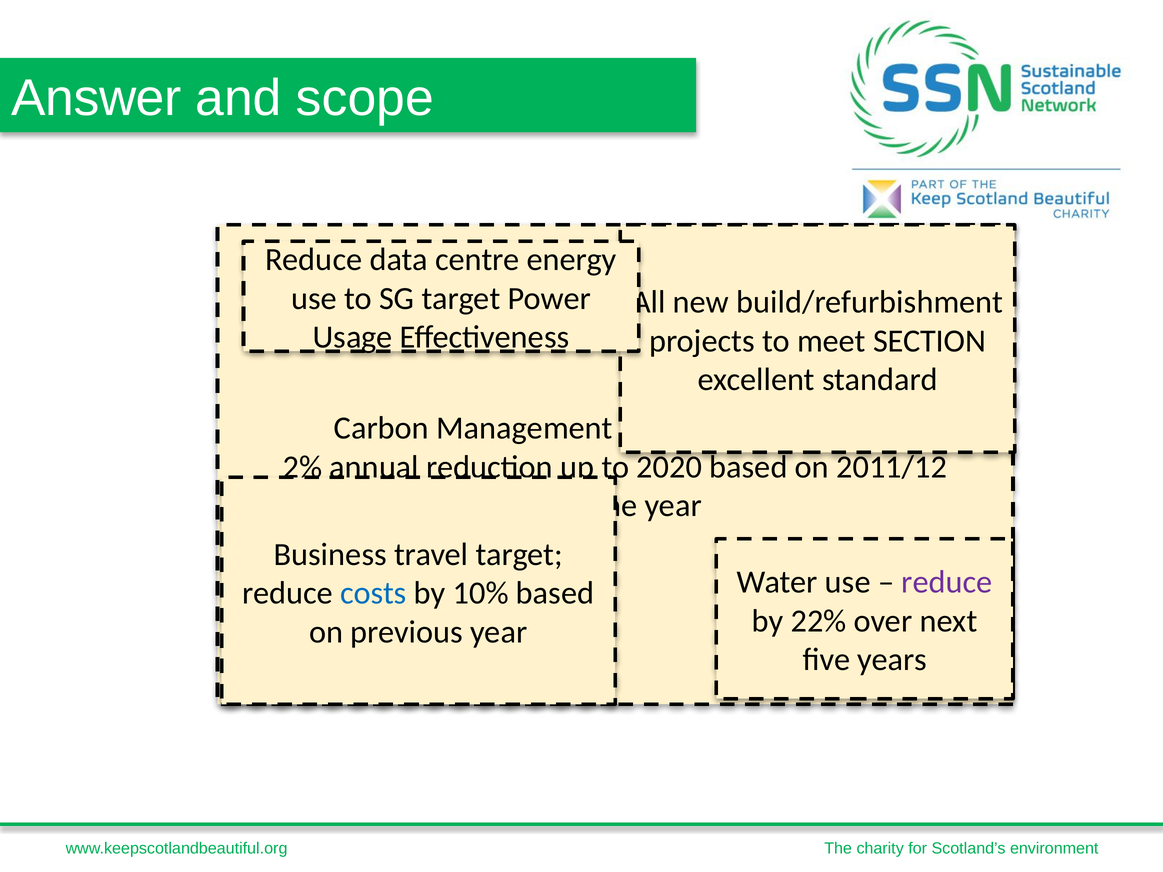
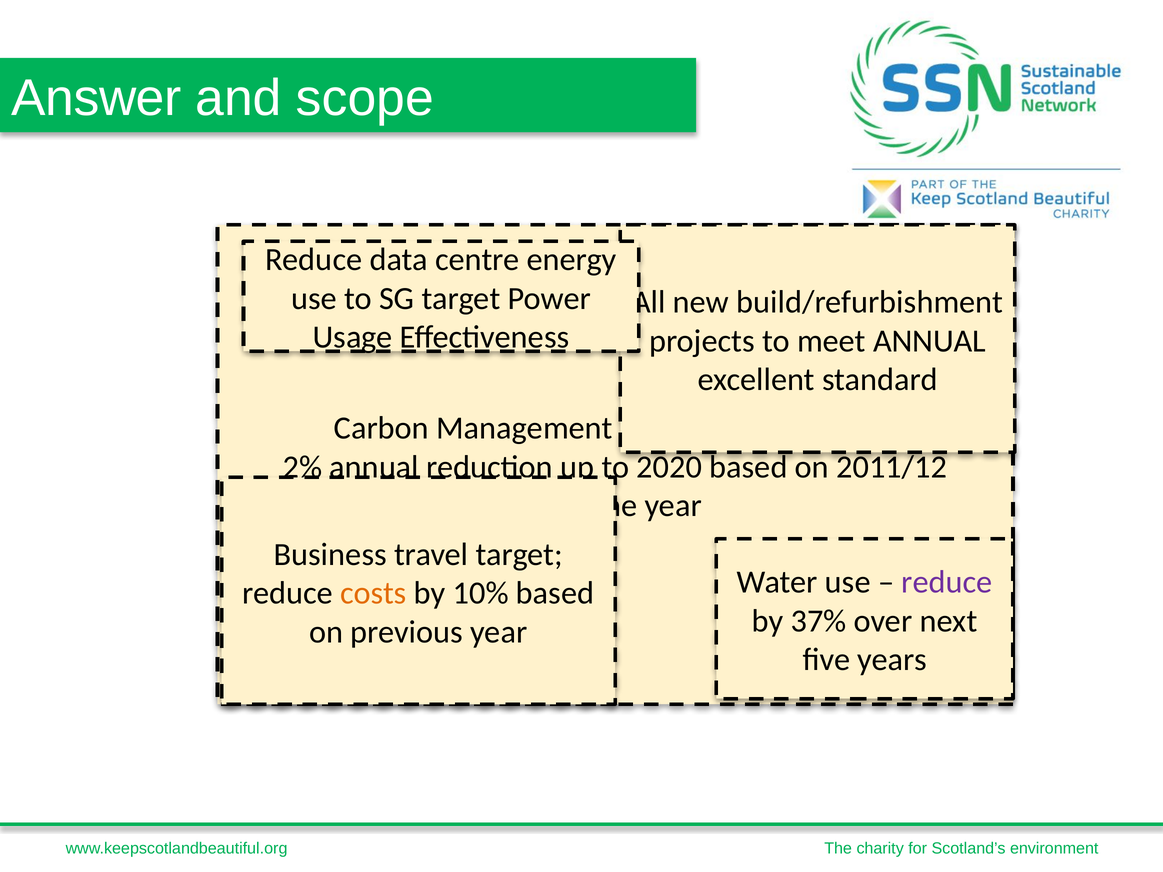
meet SECTION: SECTION -> ANNUAL
costs colour: blue -> orange
22%: 22% -> 37%
